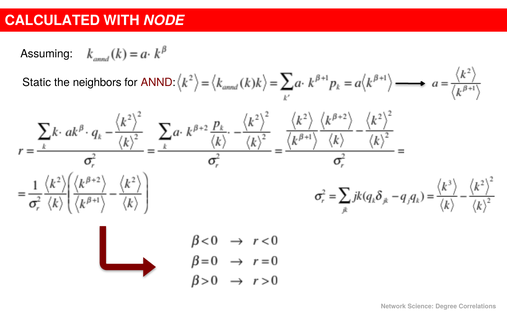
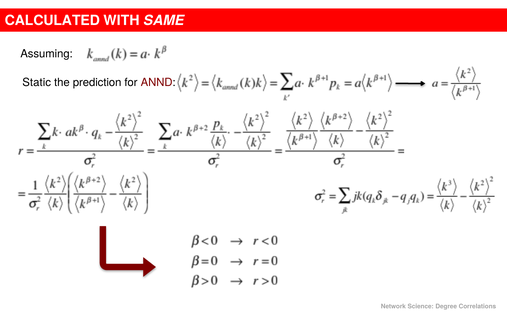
NODE: NODE -> SAME
neighbors: neighbors -> prediction
